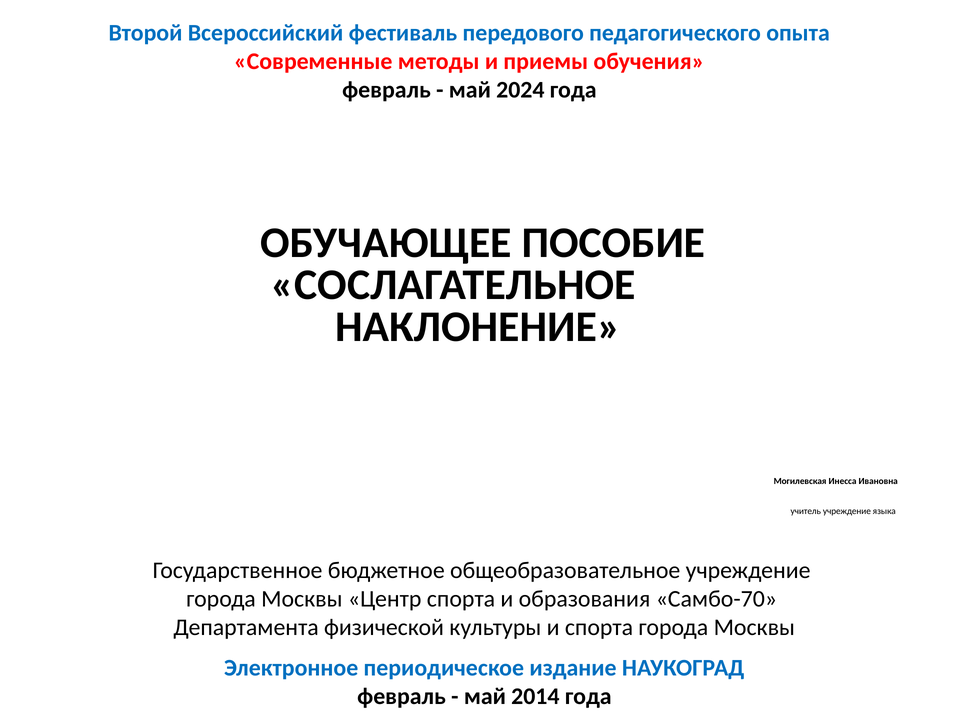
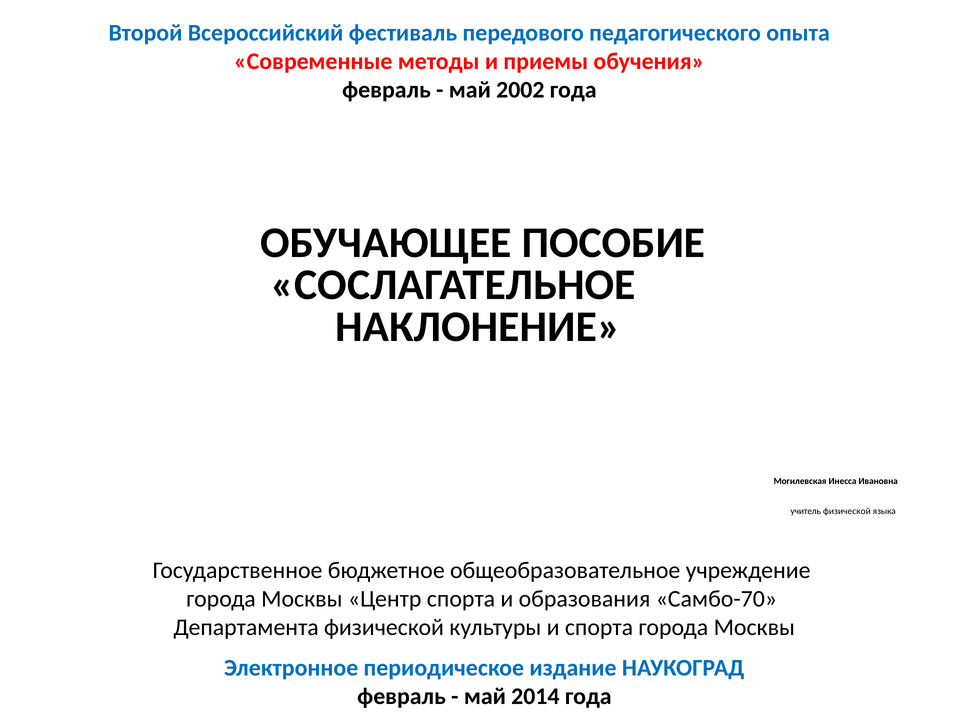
2024: 2024 -> 2002
учитель учреждение: учреждение -> физической
